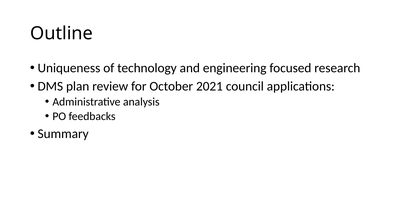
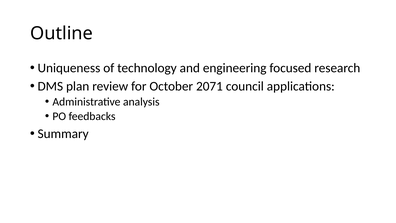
2021: 2021 -> 2071
